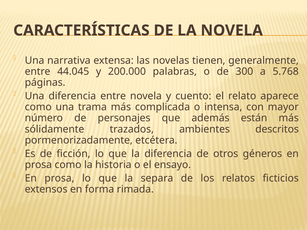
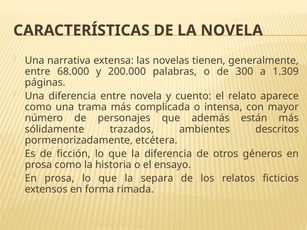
44.045: 44.045 -> 68.000
5.768: 5.768 -> 1.309
